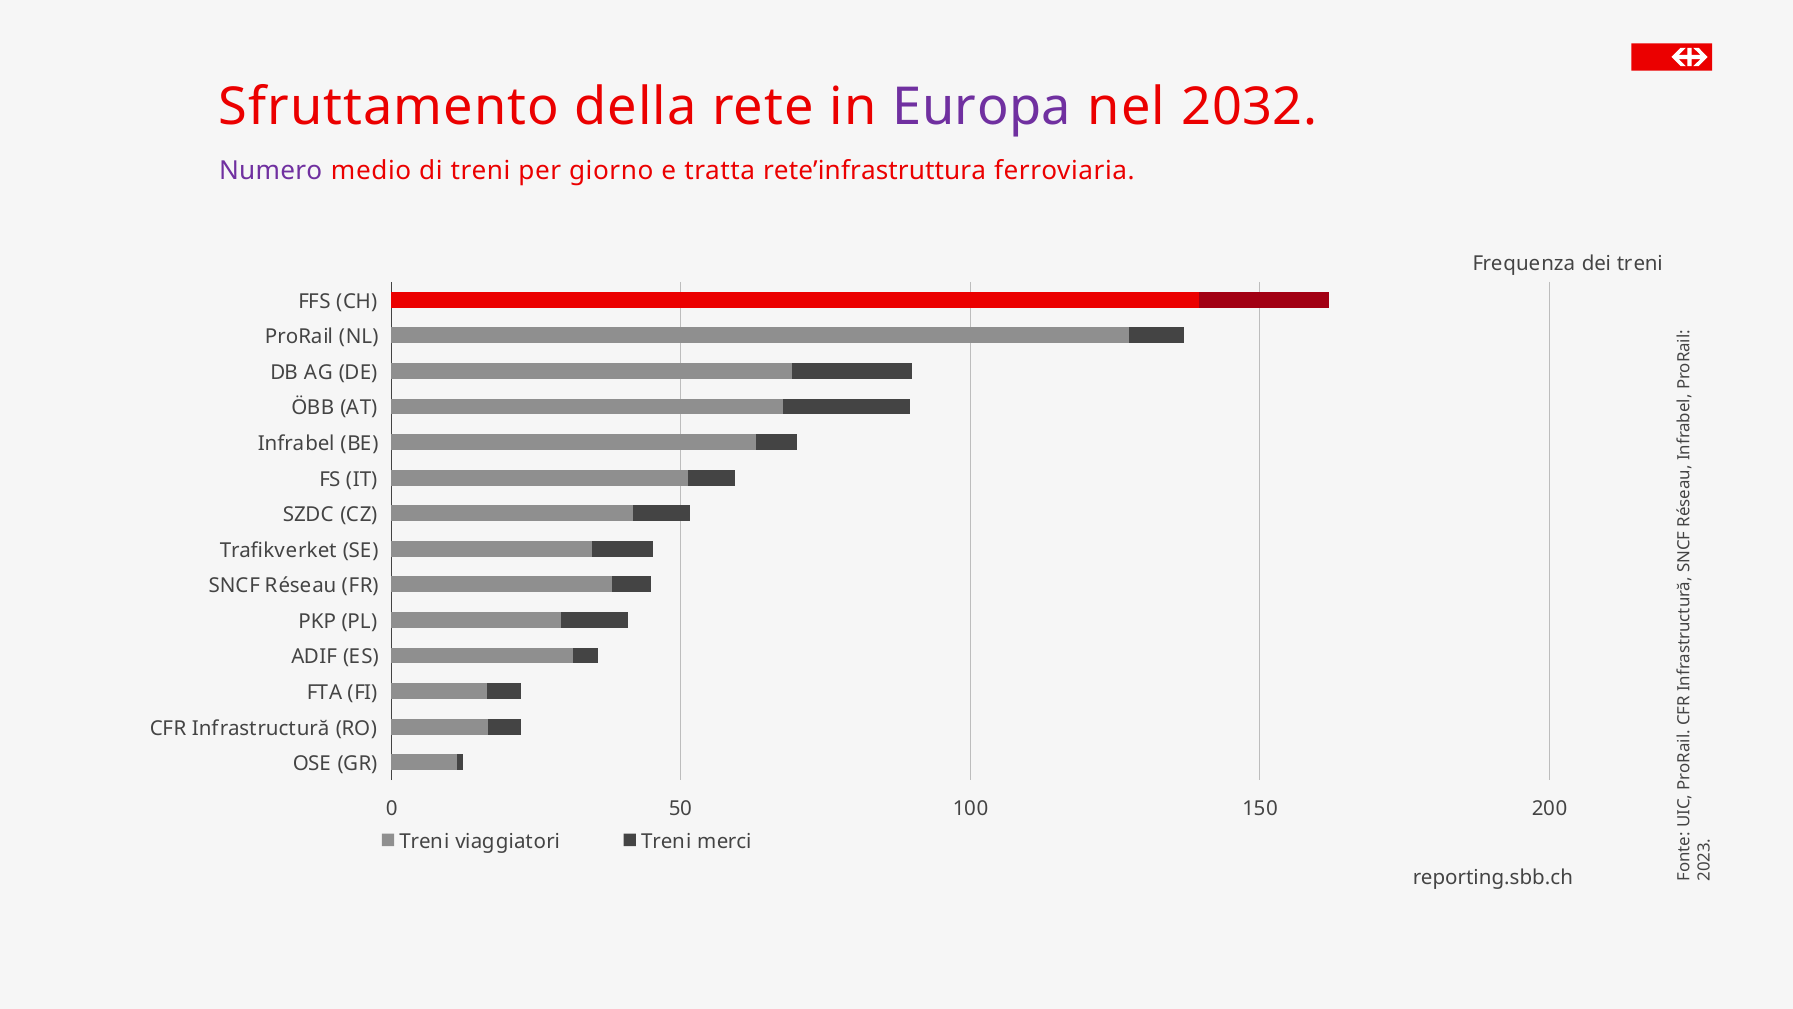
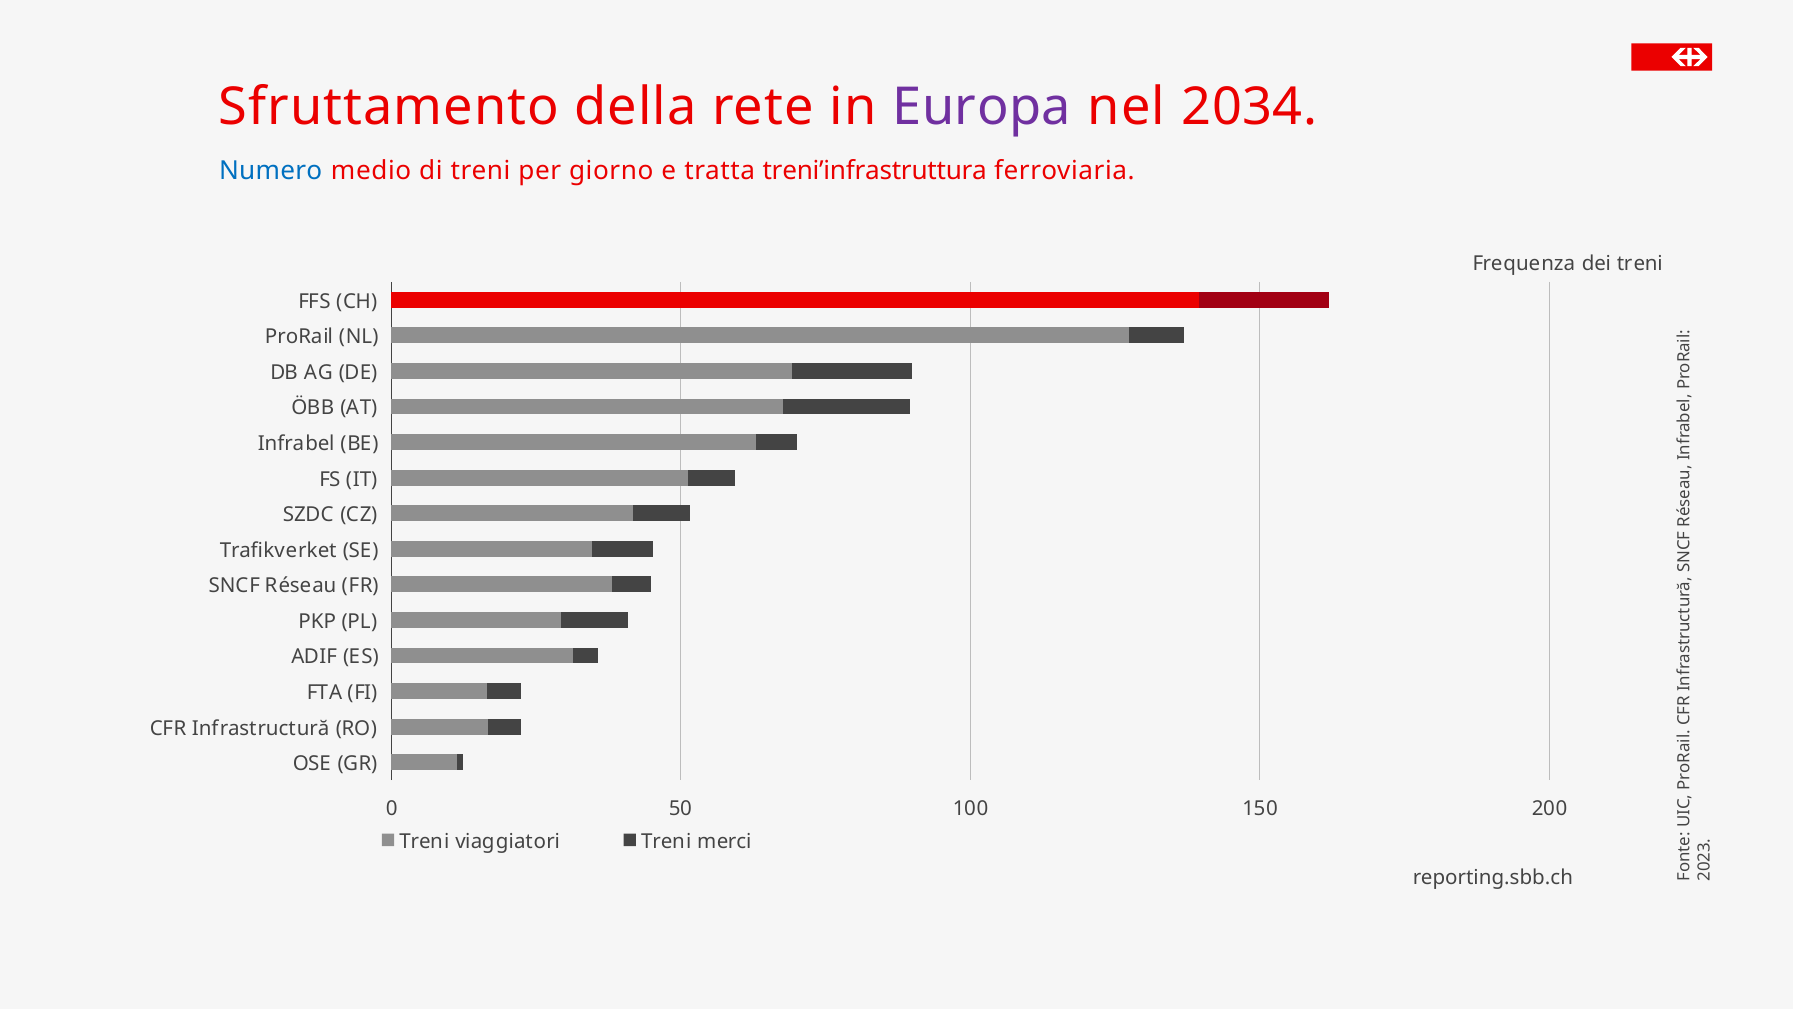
2032: 2032 -> 2034
Numero colour: purple -> blue
rete’infrastruttura: rete’infrastruttura -> treni’infrastruttura
